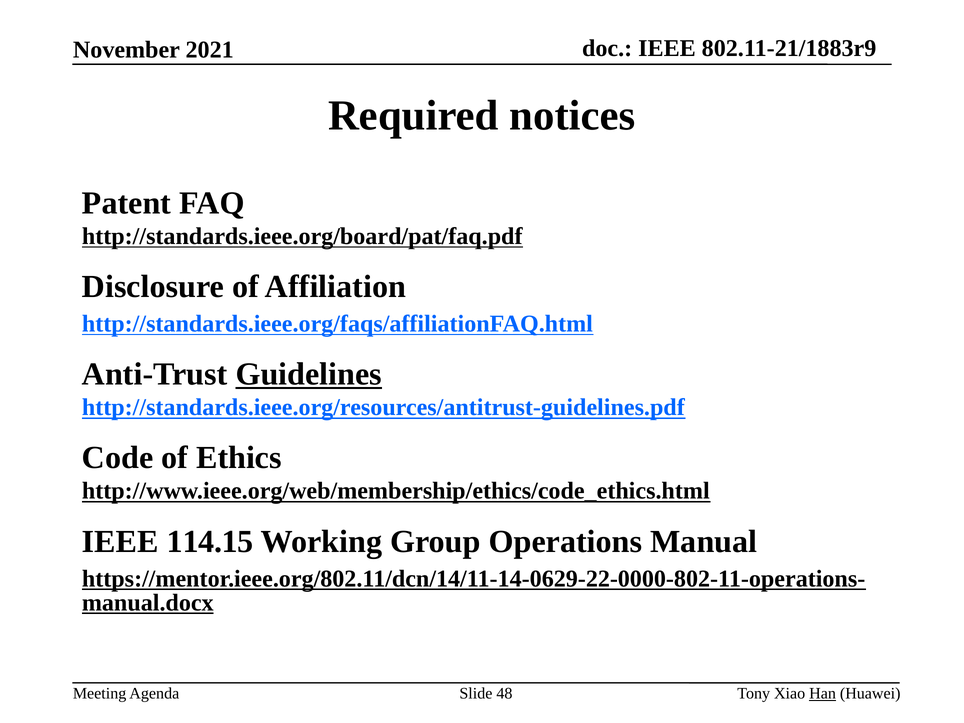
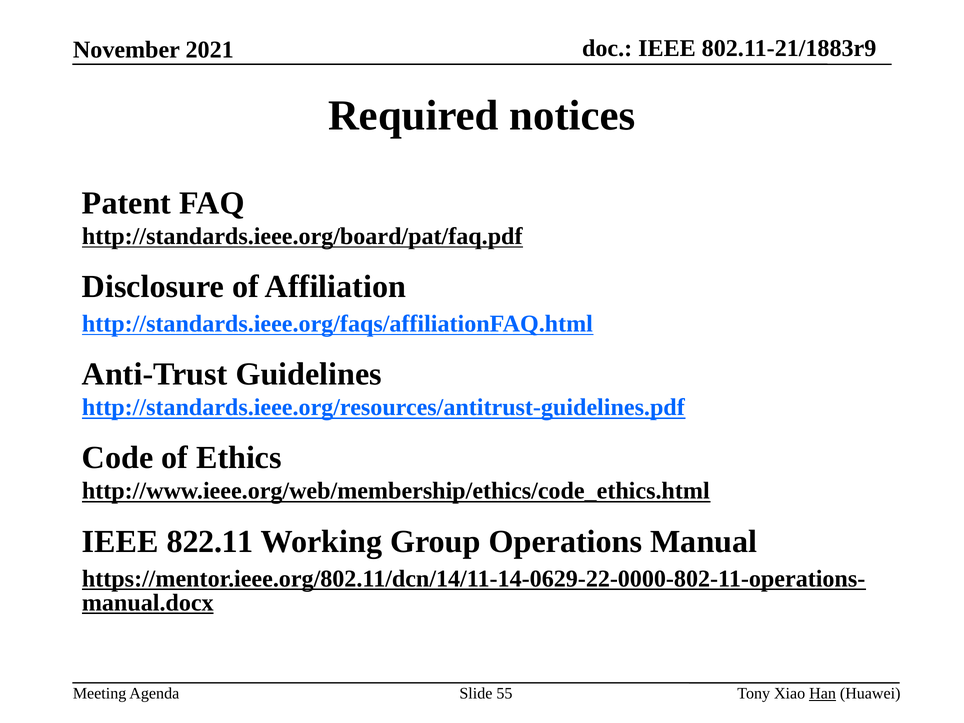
Guidelines underline: present -> none
114.15: 114.15 -> 822.11
48: 48 -> 55
